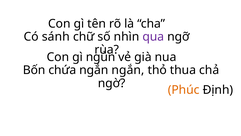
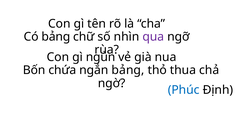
Có sánh: sánh -> bảng
ngắn ngắn: ngắn -> bảng
Phúc colour: orange -> blue
